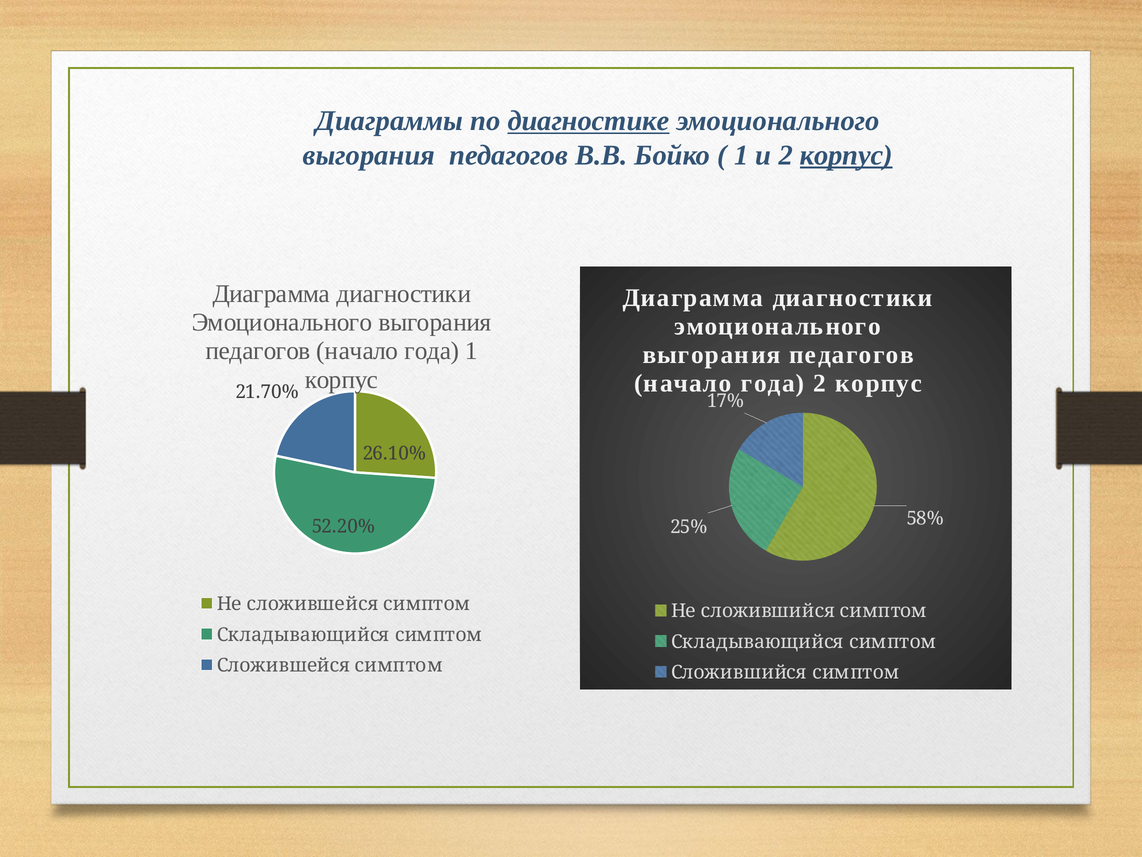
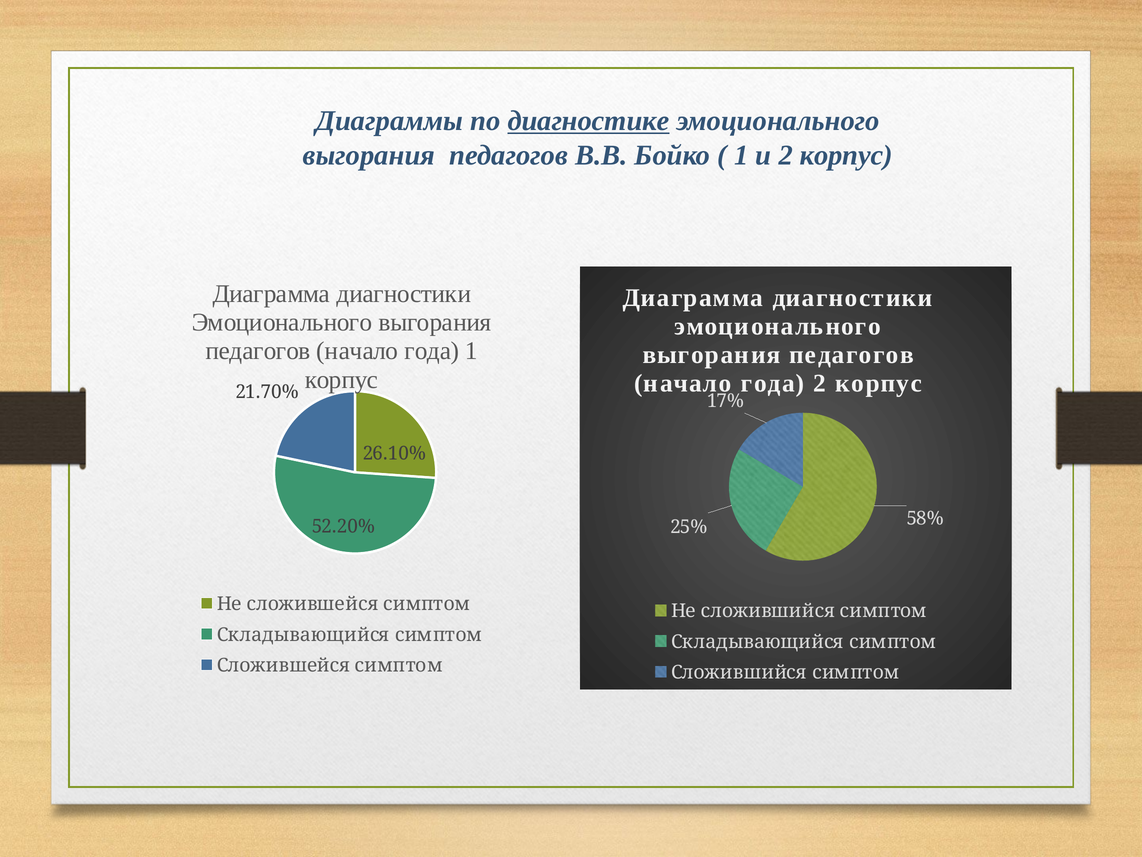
корпус at (846, 155) underline: present -> none
